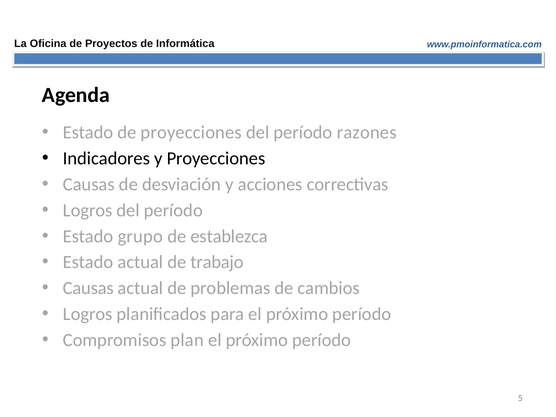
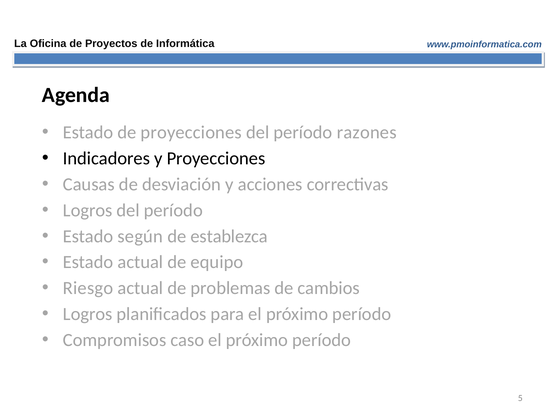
grupo: grupo -> según
trabajo: trabajo -> equipo
Causas at (88, 288): Causas -> Riesgo
plan: plan -> caso
